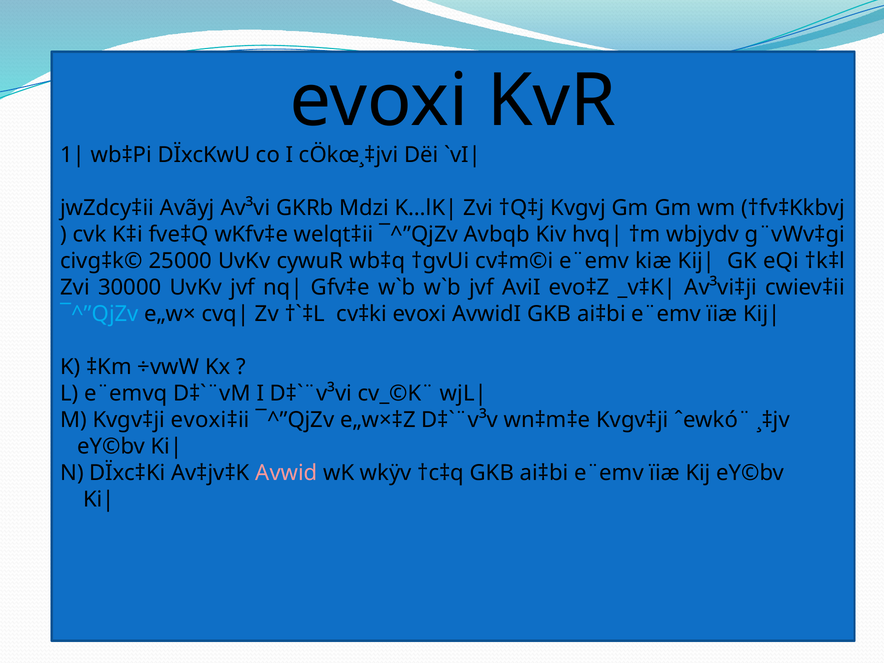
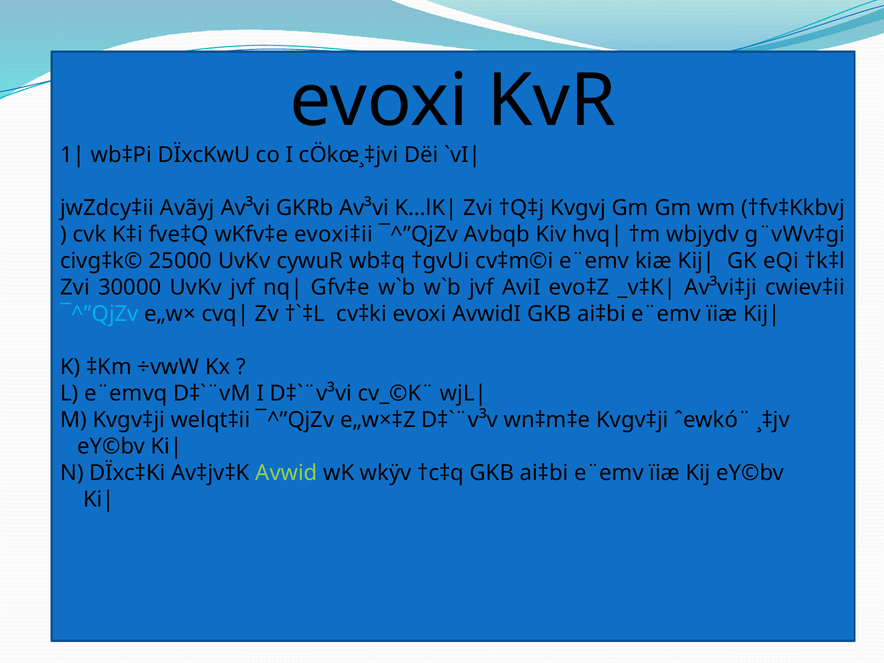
GKRb Mdzi: Mdzi -> Av³vi
welqt‡ii: welqt‡ii -> evoxi‡ii
evoxi‡ii: evoxi‡ii -> welqt‡ii
Avwid colour: pink -> light green
